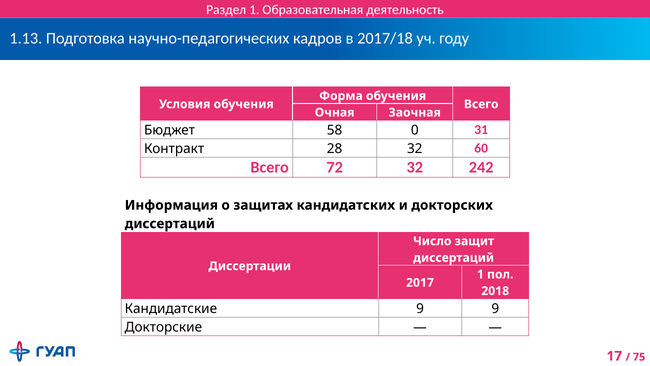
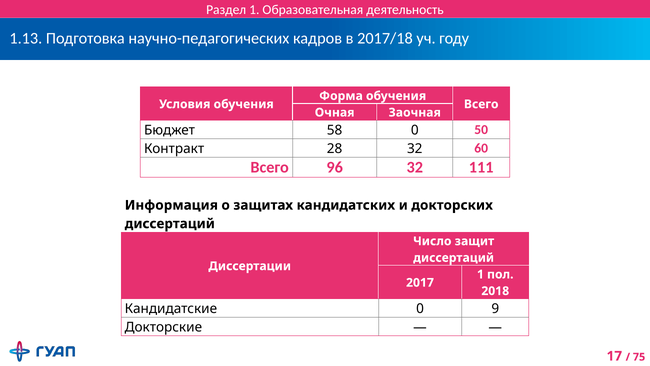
31: 31 -> 50
72: 72 -> 96
242: 242 -> 111
Кандидатские 9: 9 -> 0
